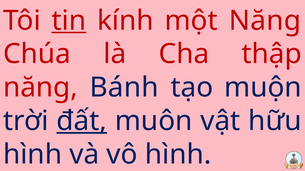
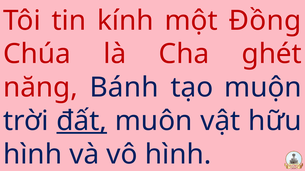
tin underline: present -> none
một Năng: Năng -> Đồng
thập: thập -> ghét
